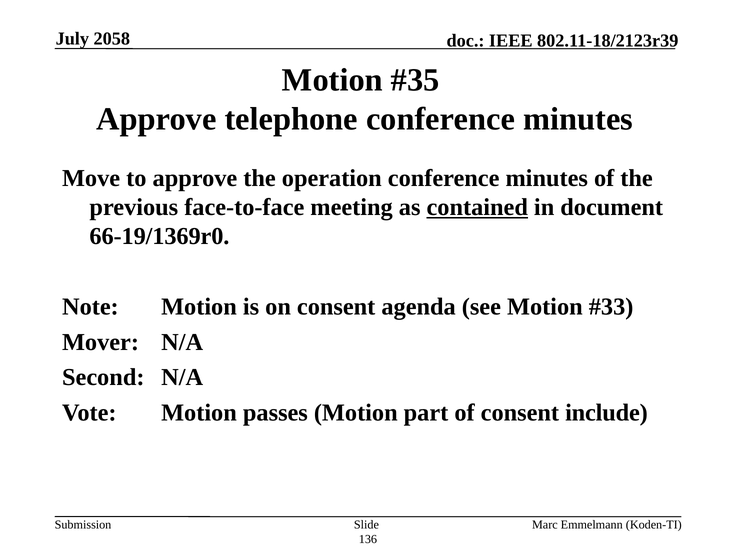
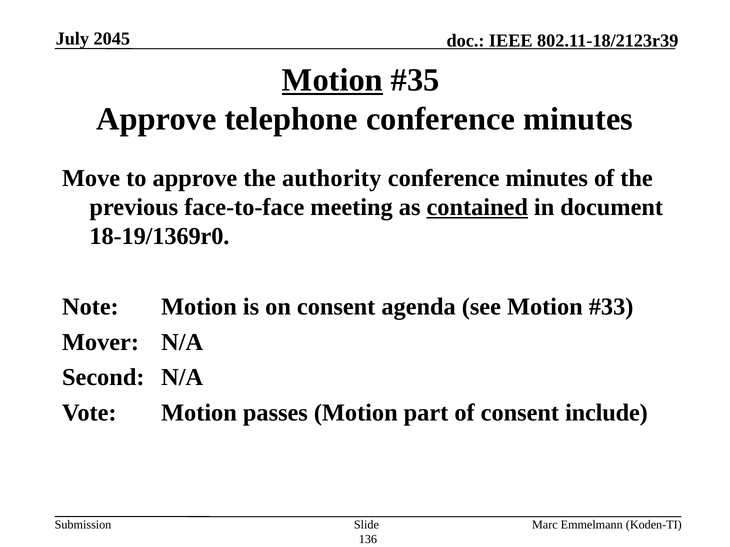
2058: 2058 -> 2045
Motion at (332, 80) underline: none -> present
operation: operation -> authority
66-19/1369r0: 66-19/1369r0 -> 18-19/1369r0
